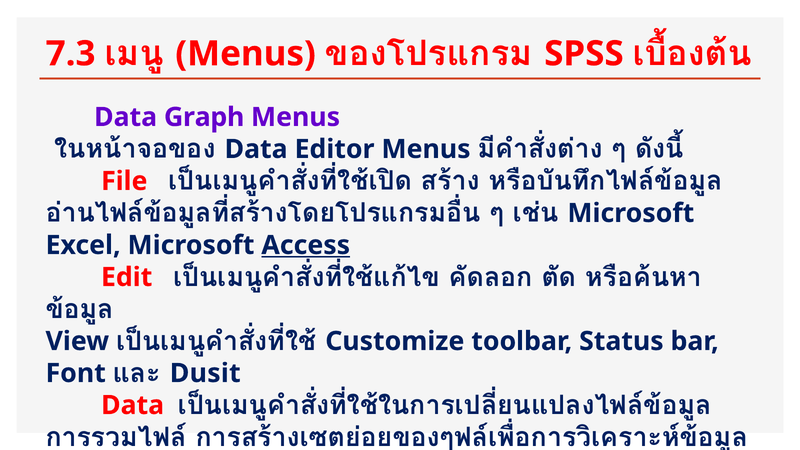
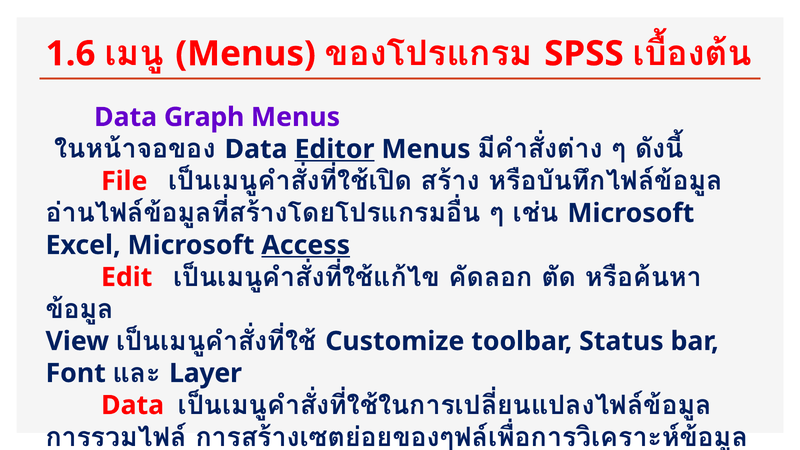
7.3: 7.3 -> 1.6
Editor underline: none -> present
Dusit: Dusit -> Layer
